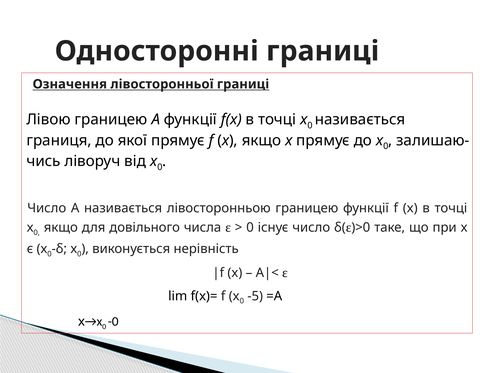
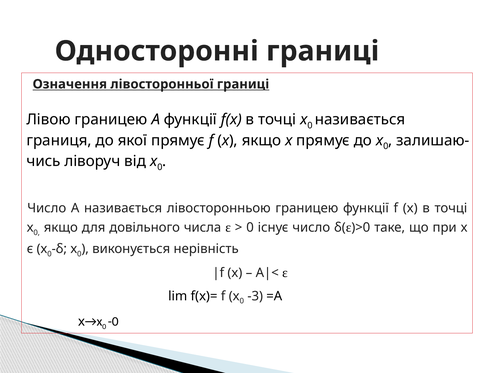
-5: -5 -> -3
